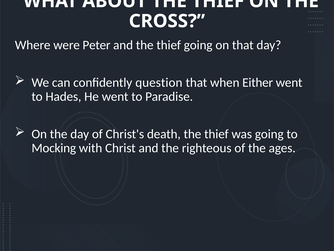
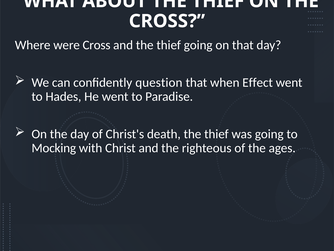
were Peter: Peter -> Cross
Either: Either -> Effect
